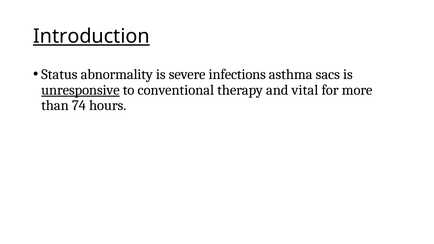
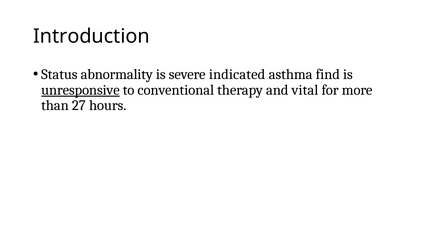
Introduction underline: present -> none
infections: infections -> indicated
sacs: sacs -> find
74: 74 -> 27
